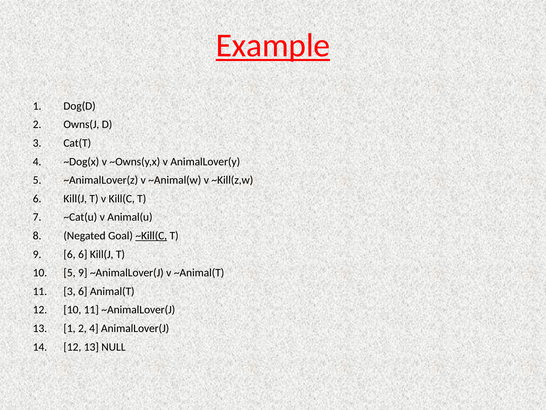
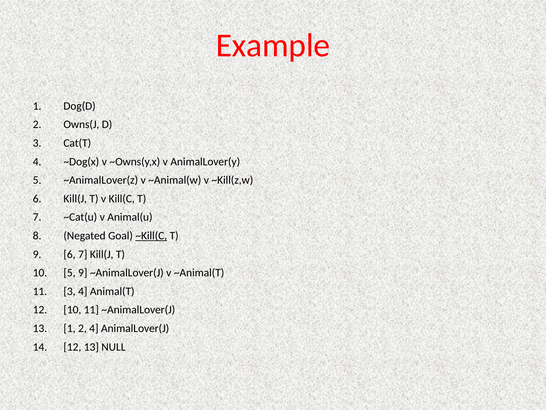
Example underline: present -> none
6 6: 6 -> 7
3 6: 6 -> 4
